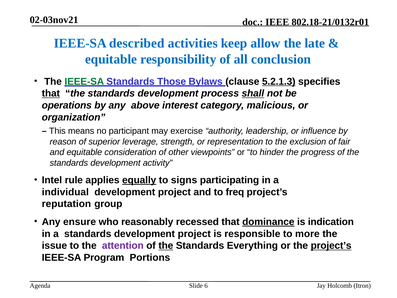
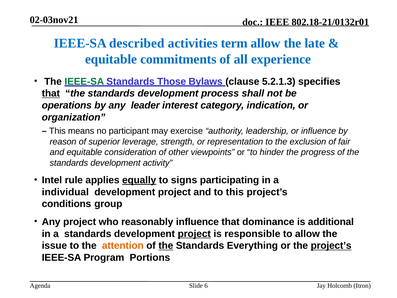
keep: keep -> term
responsibility: responsibility -> commitments
conclusion: conclusion -> experience
5.2.1.3 underline: present -> none
shall underline: present -> none
above: above -> leader
malicious: malicious -> indication
to freq: freq -> this
reputation: reputation -> conditions
Any ensure: ensure -> project
reasonably recessed: recessed -> influence
dominance underline: present -> none
indication: indication -> additional
project at (194, 234) underline: none -> present
to more: more -> allow
attention colour: purple -> orange
